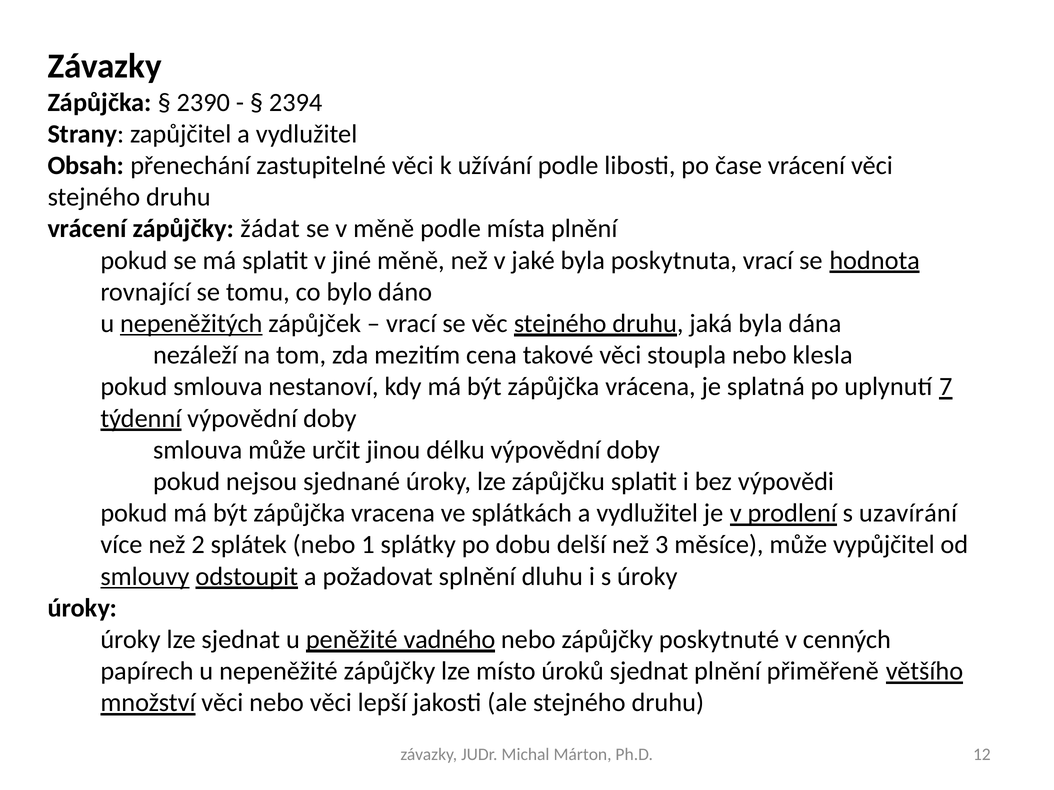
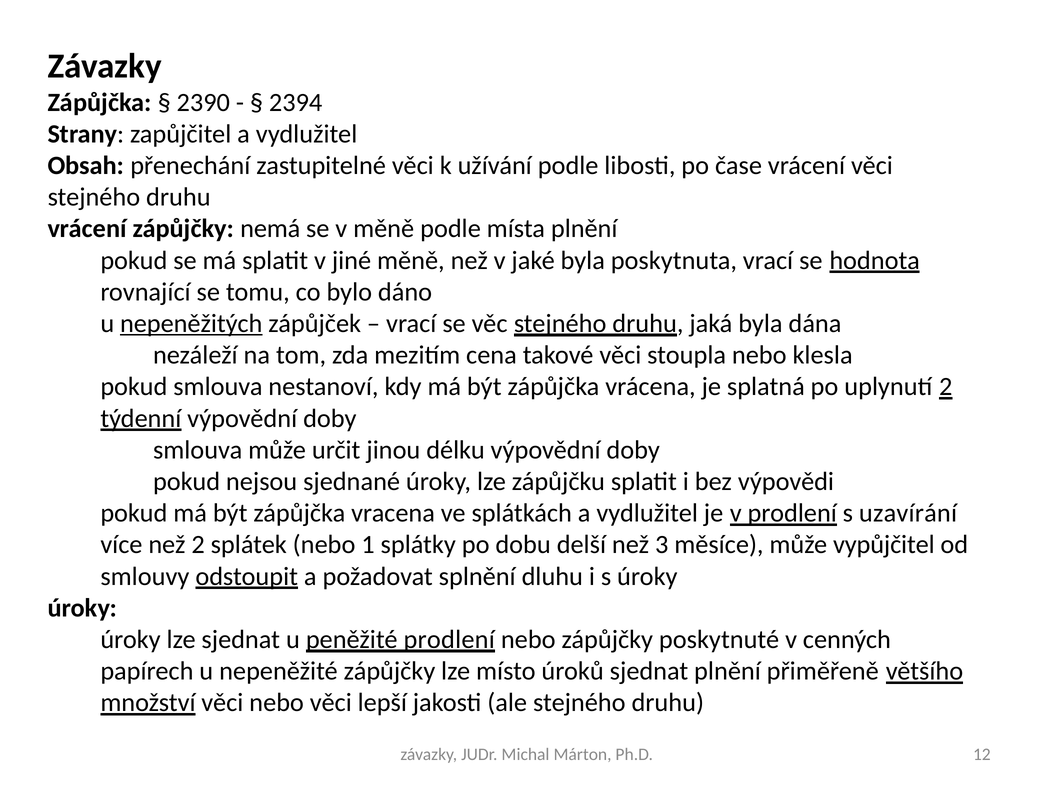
žádat: žádat -> nemá
uplynutí 7: 7 -> 2
smlouvy underline: present -> none
peněžité vadného: vadného -> prodlení
